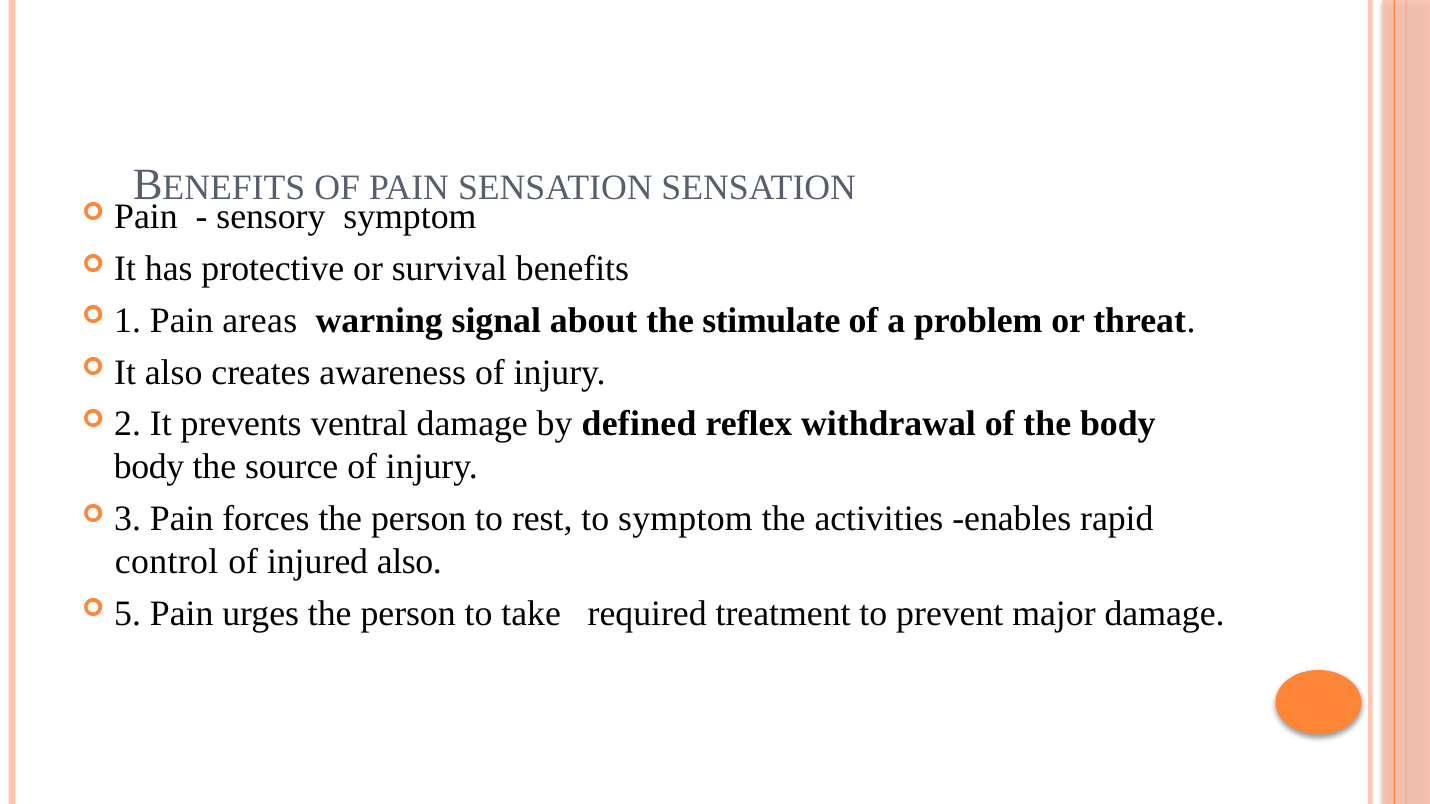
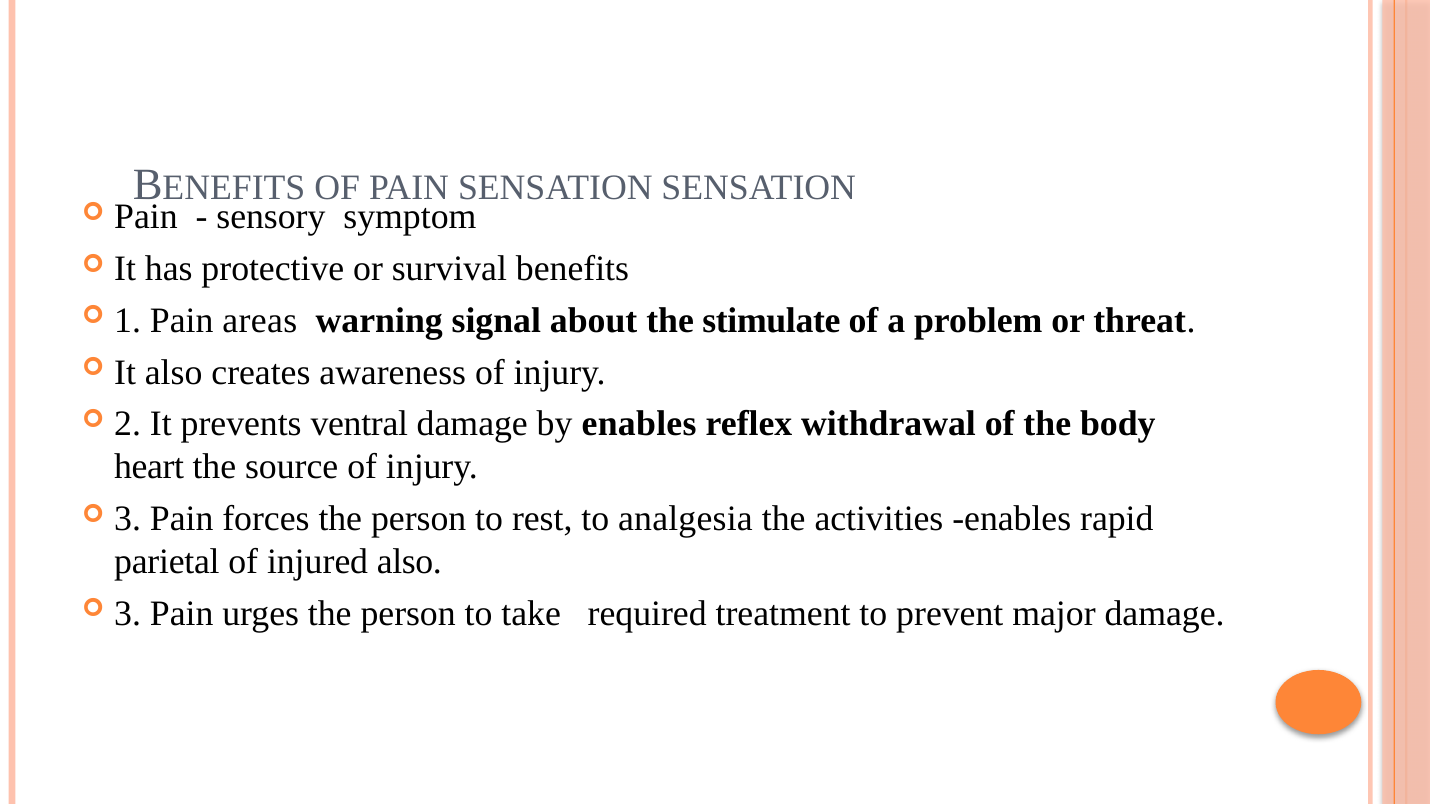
by defined: defined -> enables
body at (149, 467): body -> heart
to symptom: symptom -> analgesia
control: control -> parietal
5 at (128, 614): 5 -> 3
